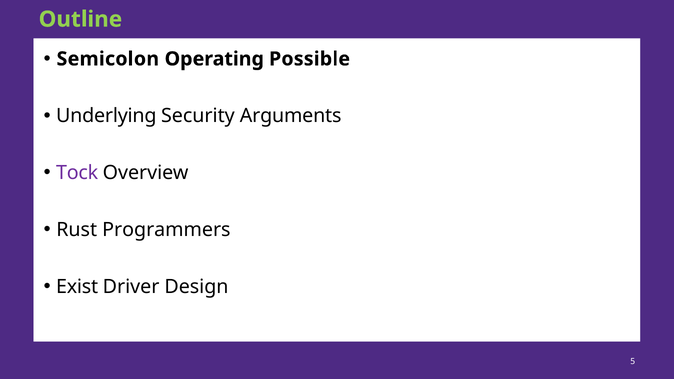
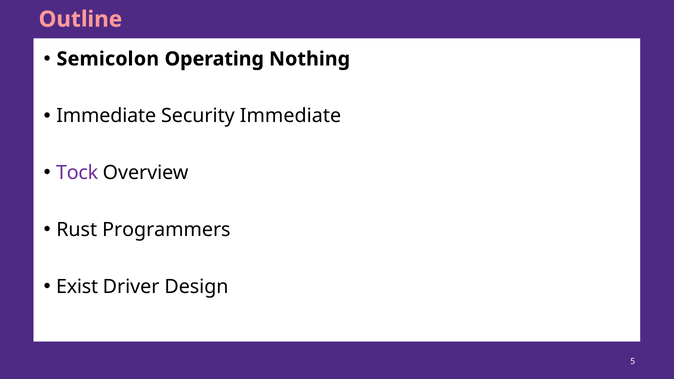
Outline colour: light green -> pink
Possible: Possible -> Nothing
Underlying at (106, 116): Underlying -> Immediate
Security Arguments: Arguments -> Immediate
